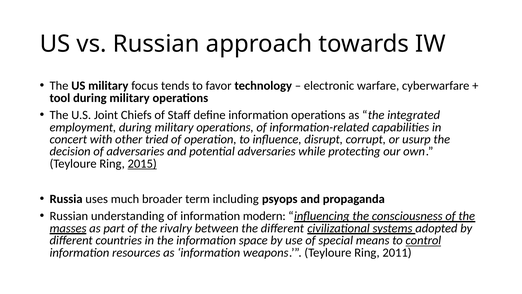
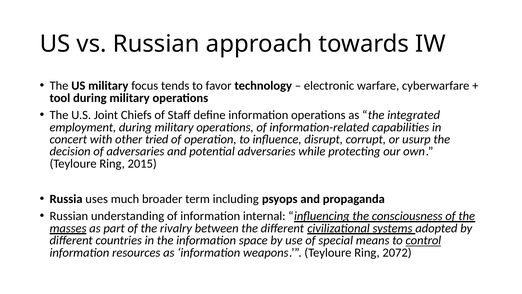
2015 underline: present -> none
modern: modern -> internal
2011: 2011 -> 2072
